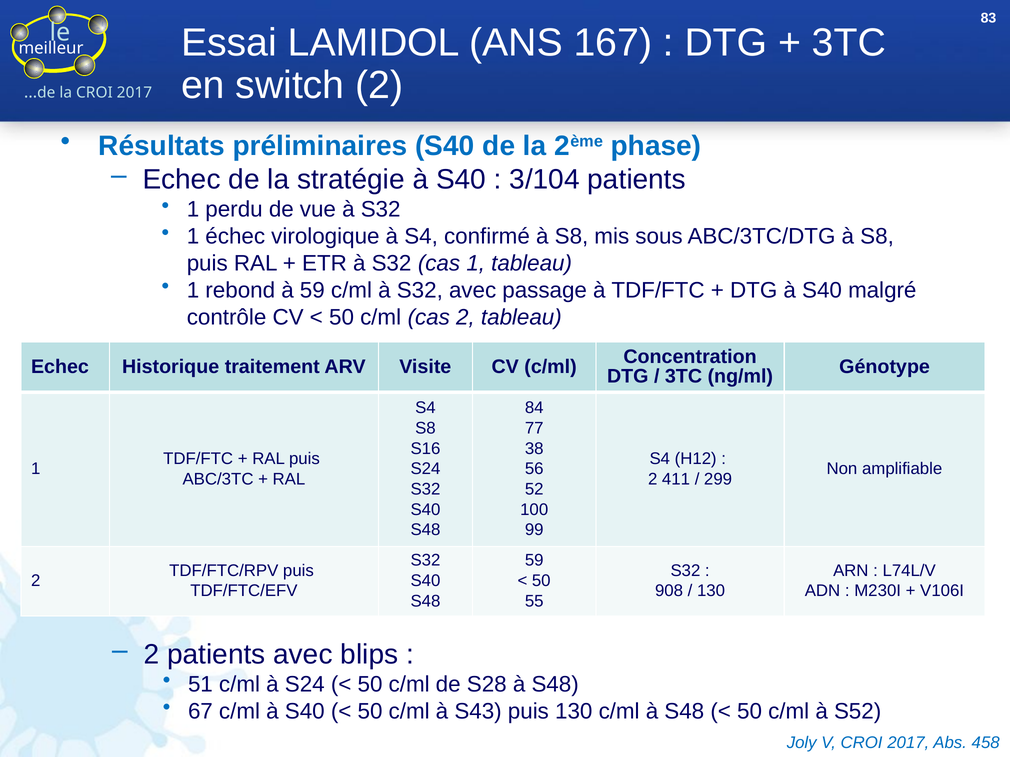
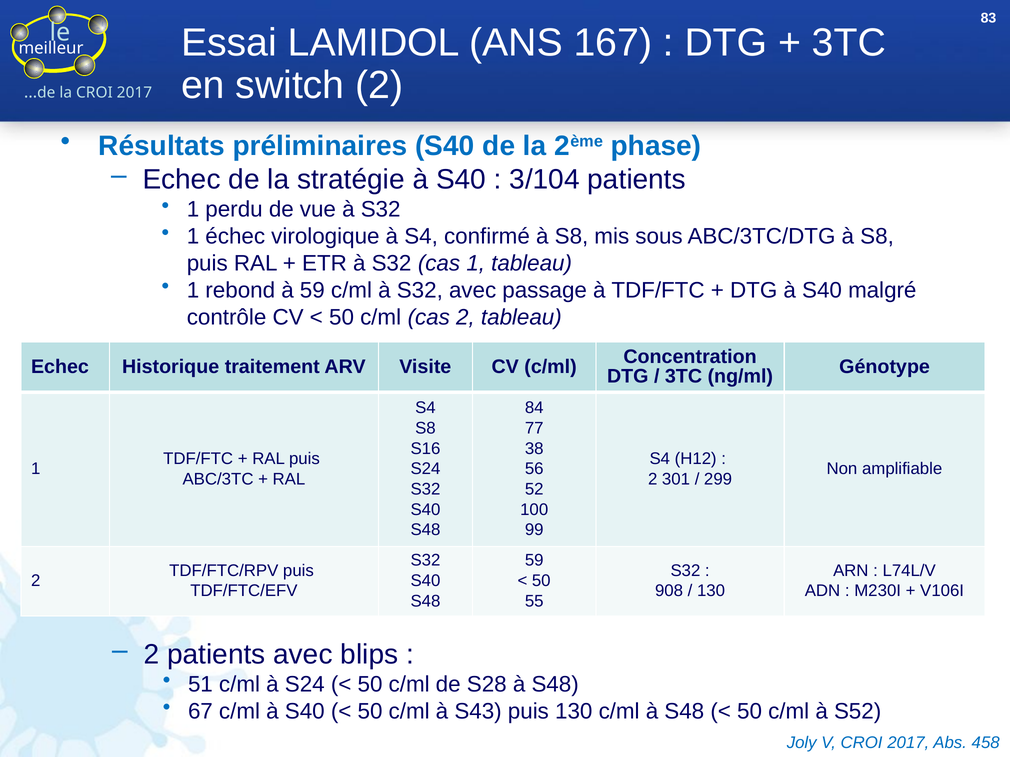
411: 411 -> 301
